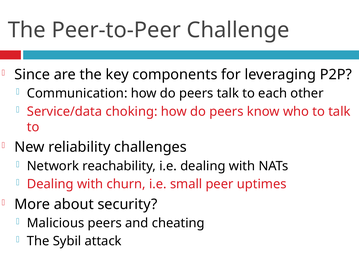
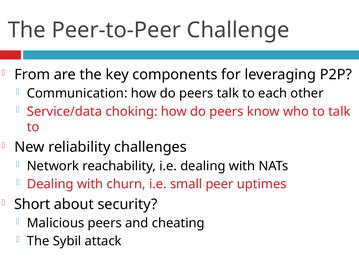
Since: Since -> From
More: More -> Short
